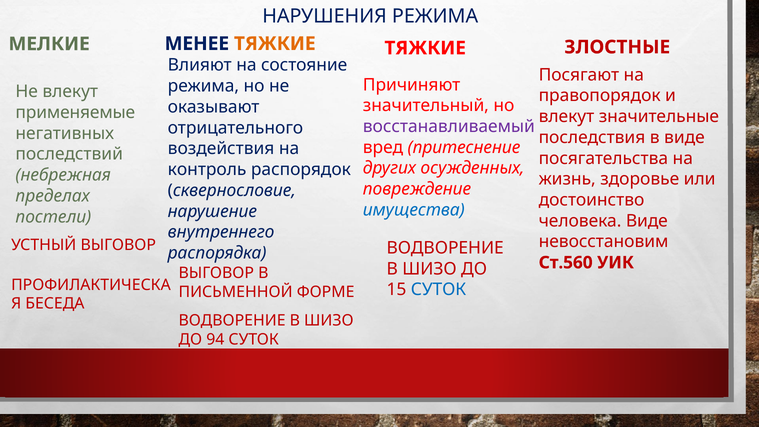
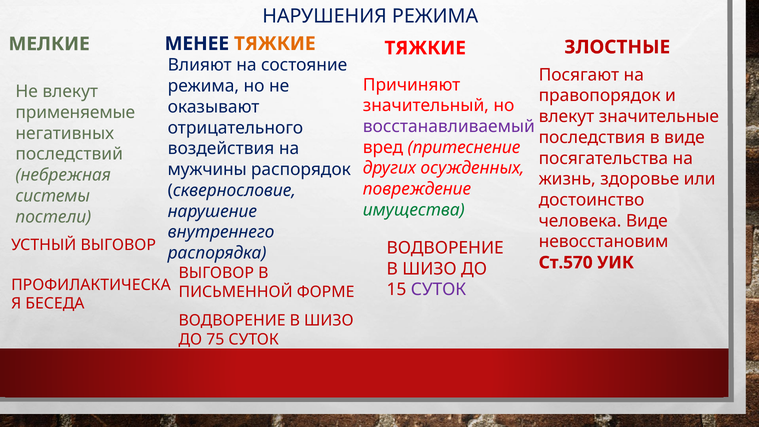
контроль: контроль -> мужчины
пределах: пределах -> системы
имущества colour: blue -> green
Ст.560: Ст.560 -> Ст.570
СУТОК at (439, 290) colour: blue -> purple
94: 94 -> 75
